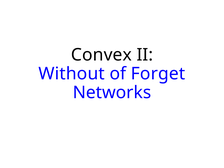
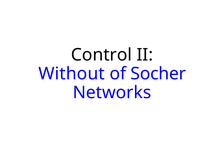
Convex: Convex -> Control
Forget: Forget -> Socher
